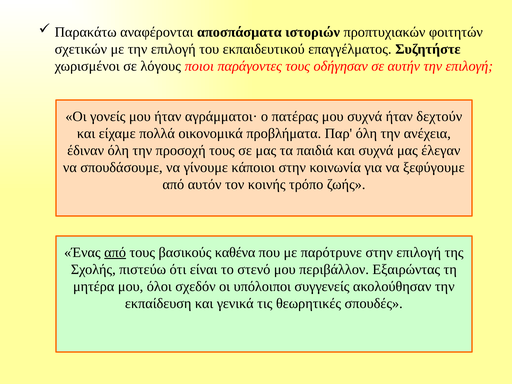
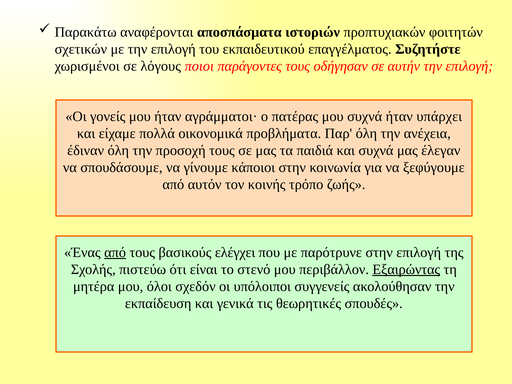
δεχτούν: δεχτούν -> υπάρχει
καθένα: καθένα -> ελέγχει
Εξαιρώντας underline: none -> present
